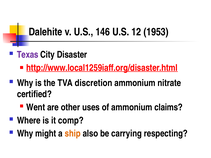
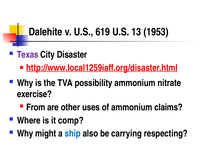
146: 146 -> 619
12: 12 -> 13
discretion: discretion -> possibility
certified: certified -> exercise
Went: Went -> From
ship colour: orange -> blue
